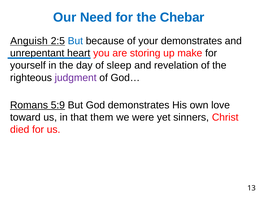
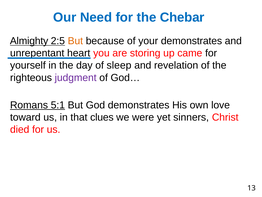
Anguish: Anguish -> Almighty
But at (75, 41) colour: blue -> orange
make: make -> came
5:9: 5:9 -> 5:1
them: them -> clues
